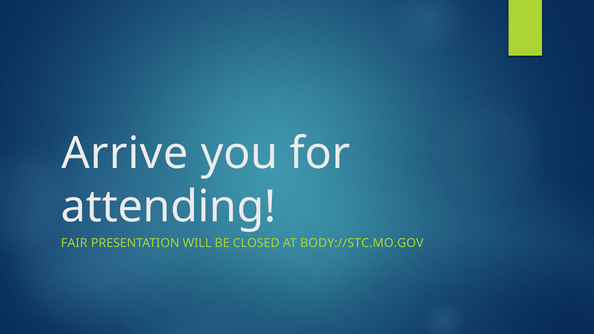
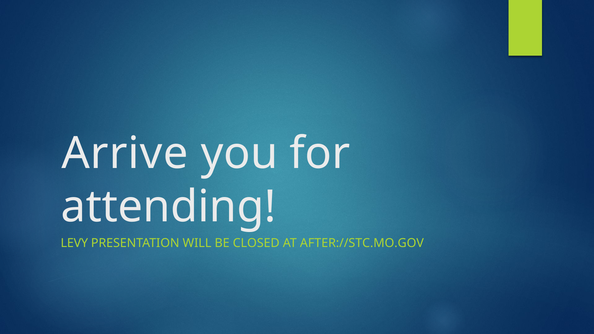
FAIR: FAIR -> LEVY
BODY://STC.MO.GOV: BODY://STC.MO.GOV -> AFTER://STC.MO.GOV
